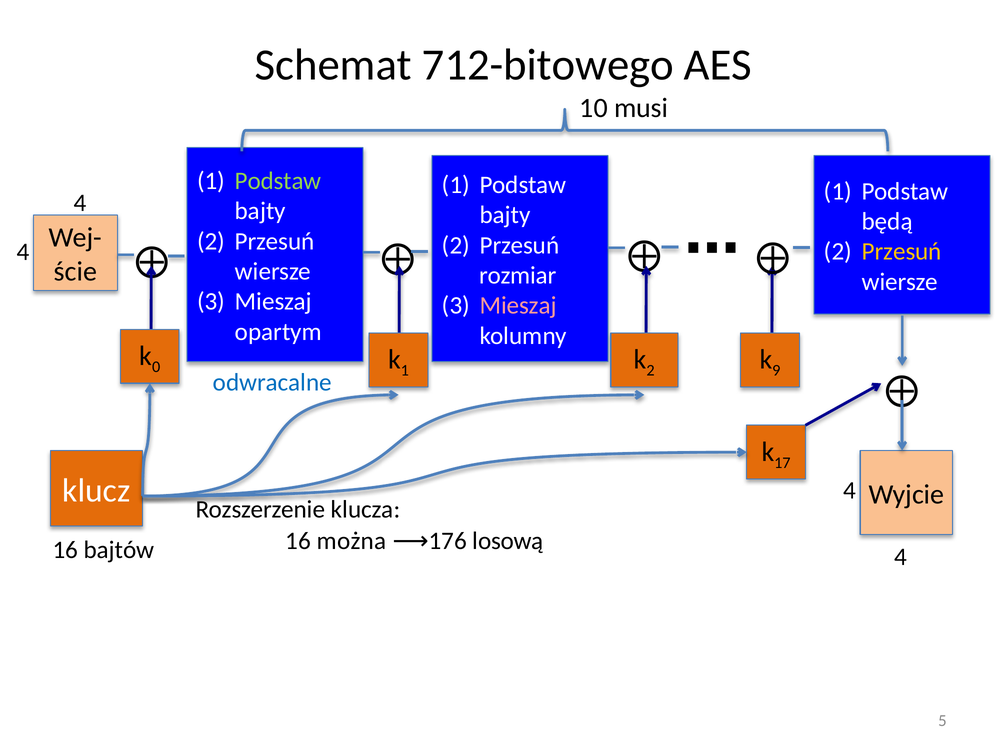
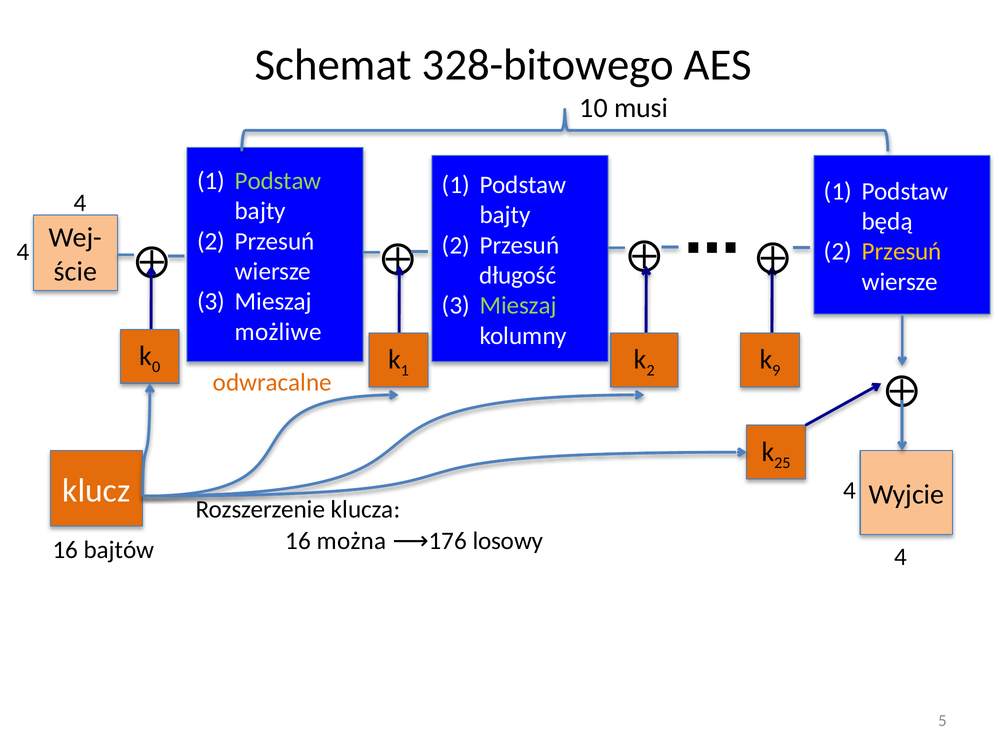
712-bitowego: 712-bitowego -> 328-bitowego
rozmiar: rozmiar -> długość
Mieszaj at (518, 306) colour: pink -> light green
opartym: opartym -> możliwe
odwracalne colour: blue -> orange
17: 17 -> 25
losową: losową -> losowy
